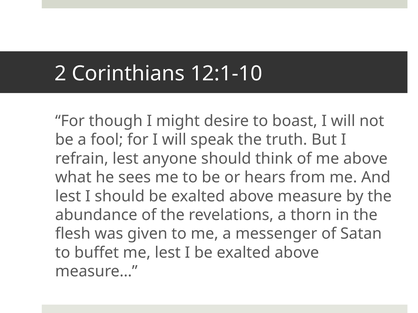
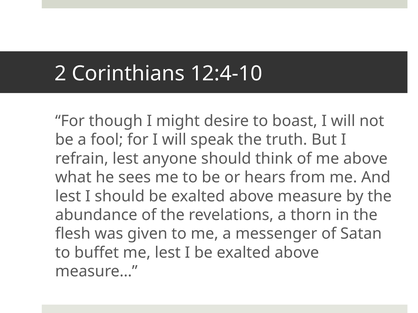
12:1-10: 12:1-10 -> 12:4-10
